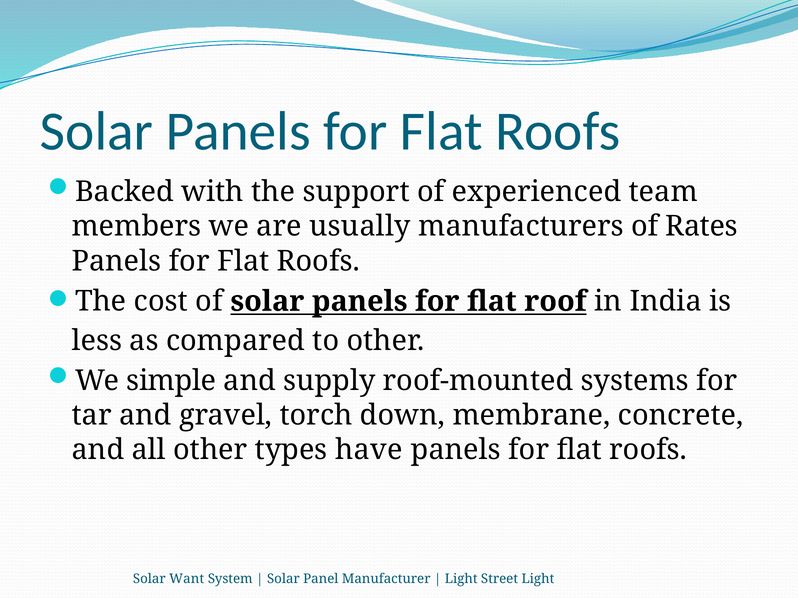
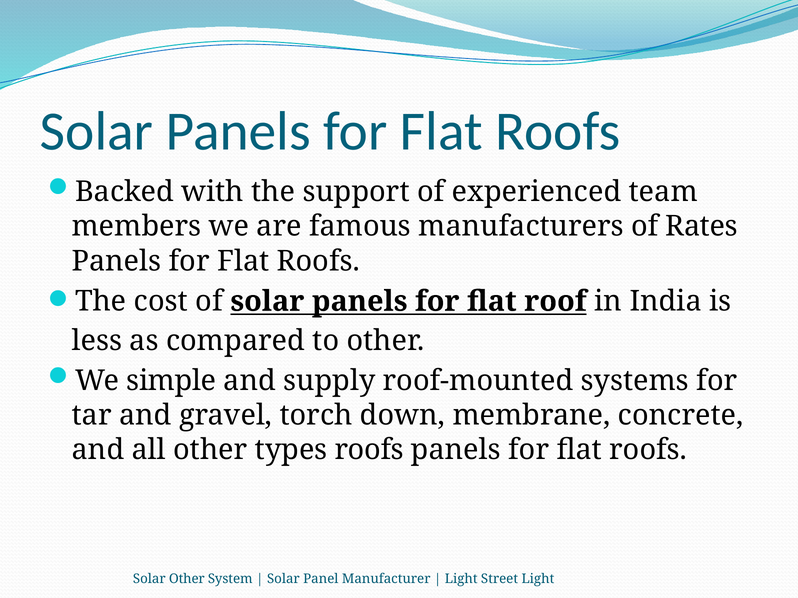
usually: usually -> famous
types have: have -> roofs
Solar Want: Want -> Other
